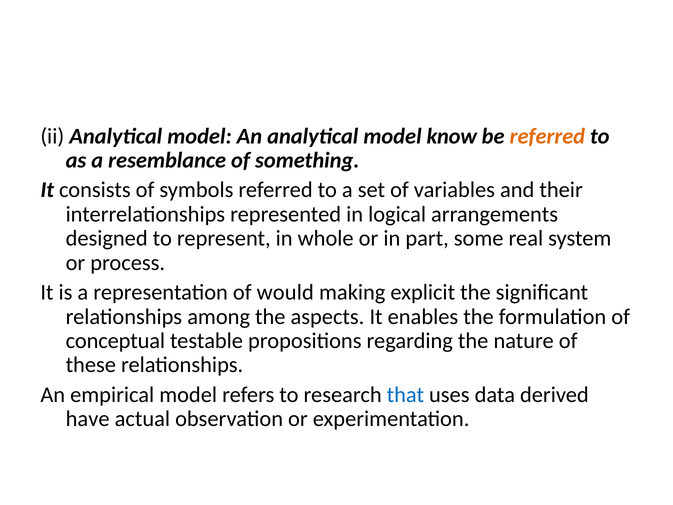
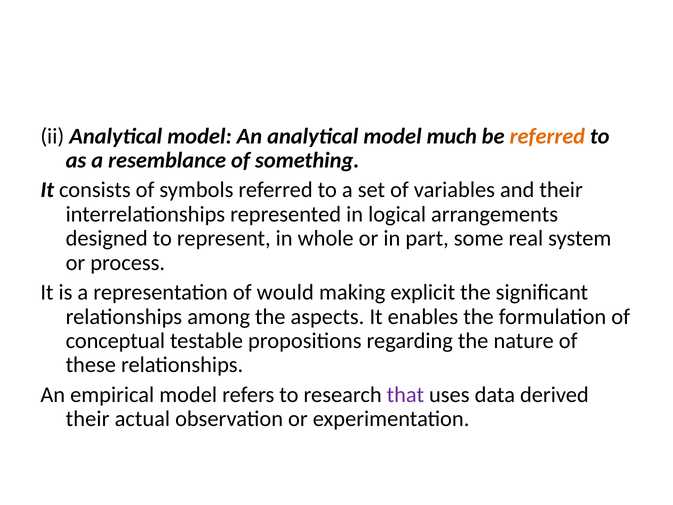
know: know -> much
that colour: blue -> purple
have at (88, 419): have -> their
